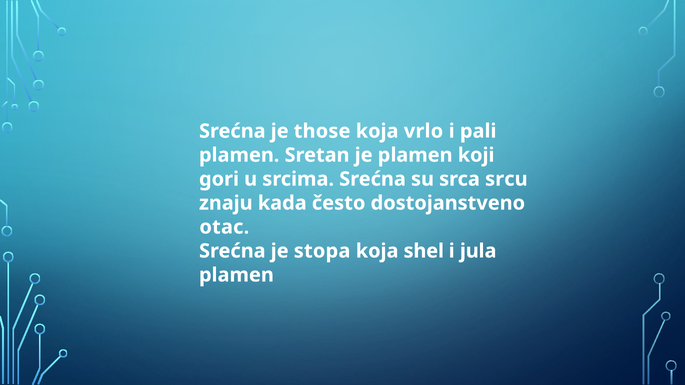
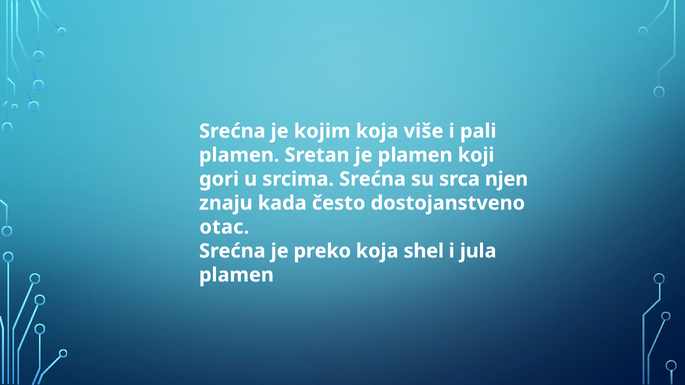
those: those -> kojim
vrlo: vrlo -> više
srcu: srcu -> njen
stopa: stopa -> preko
